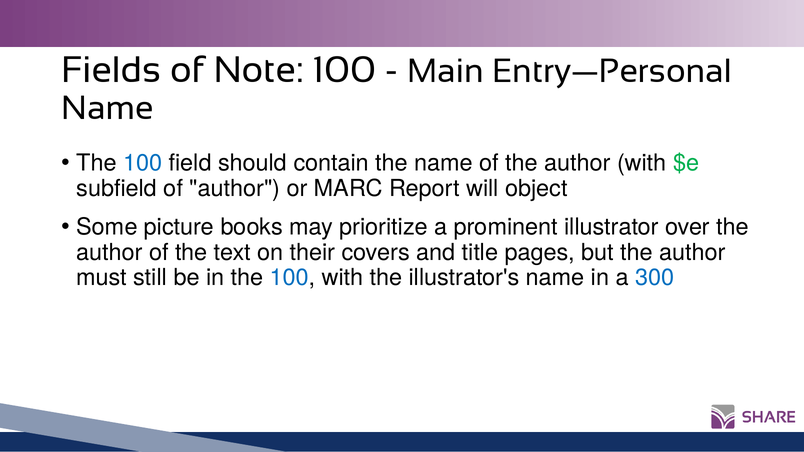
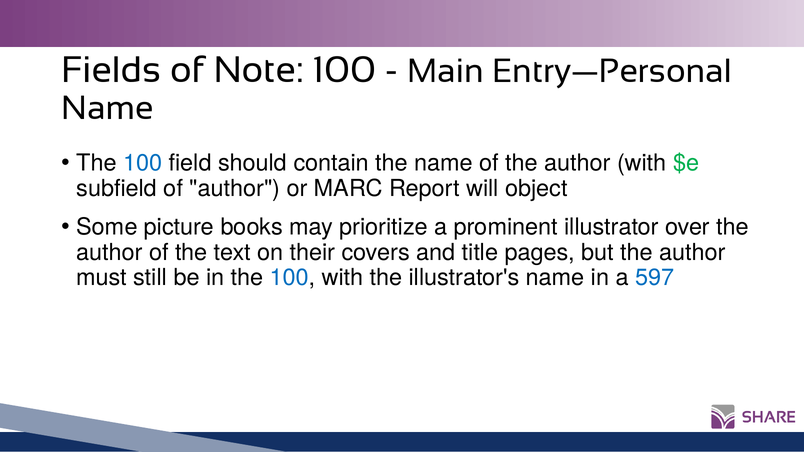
300: 300 -> 597
